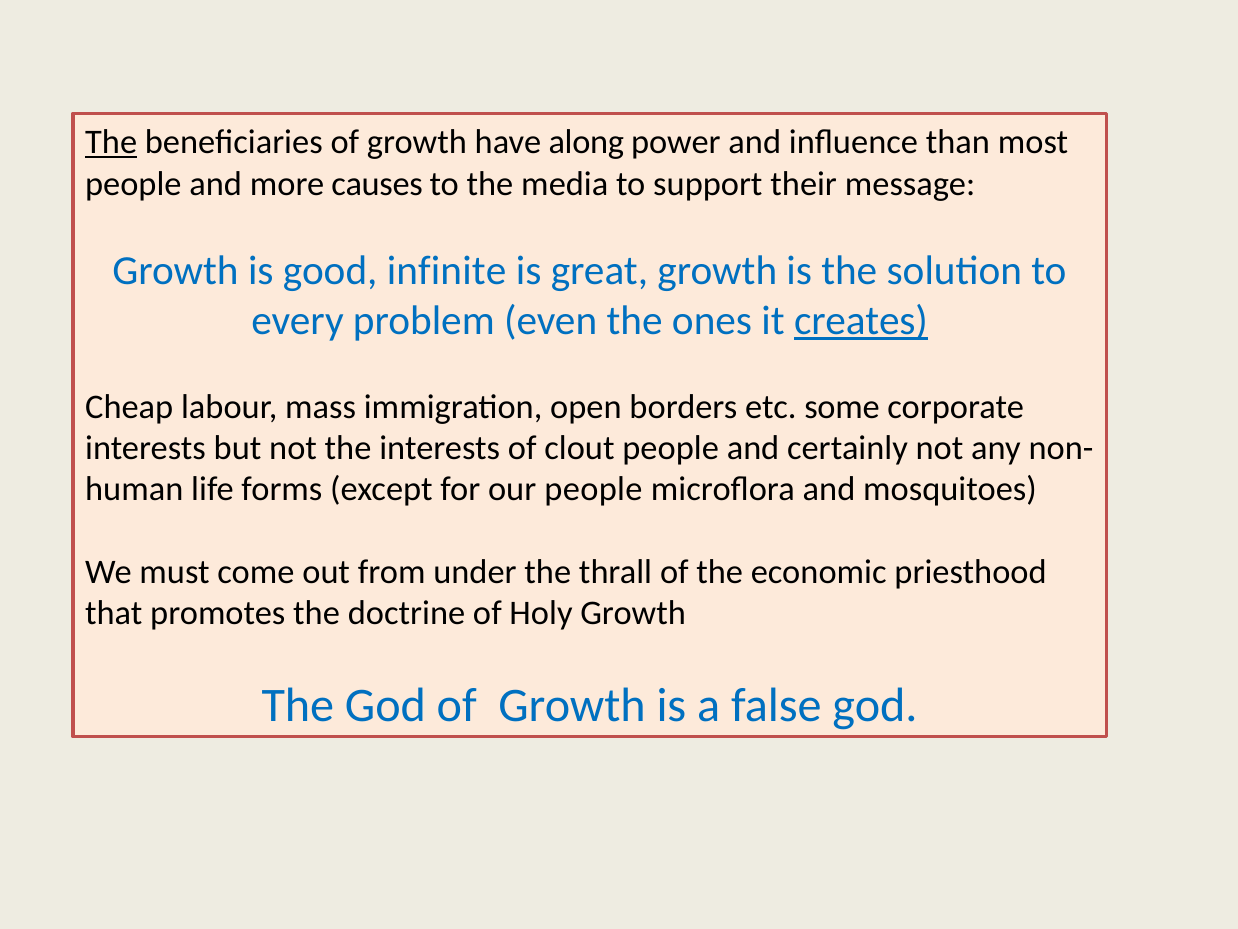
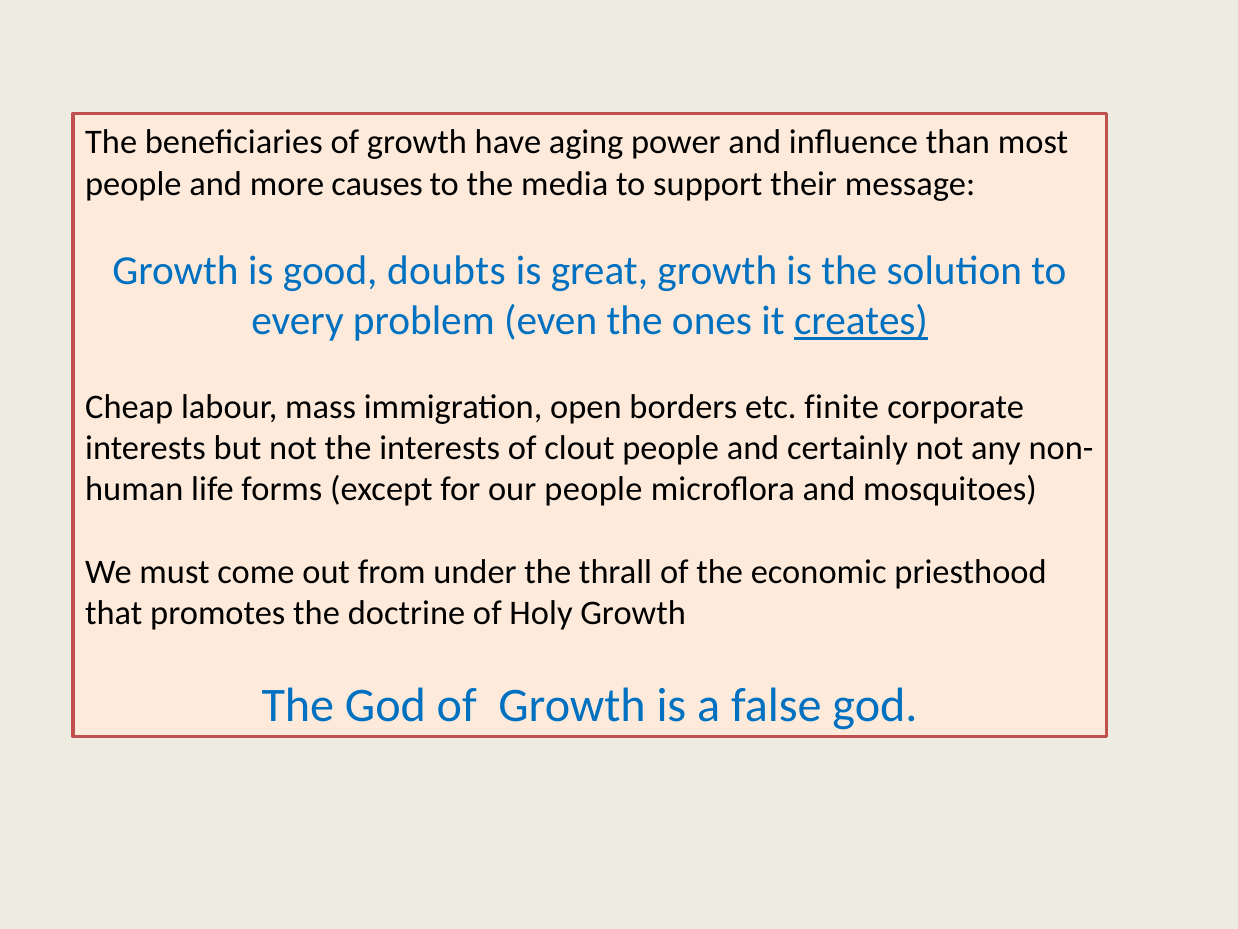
The at (111, 142) underline: present -> none
along: along -> aging
infinite: infinite -> doubts
some: some -> finite
